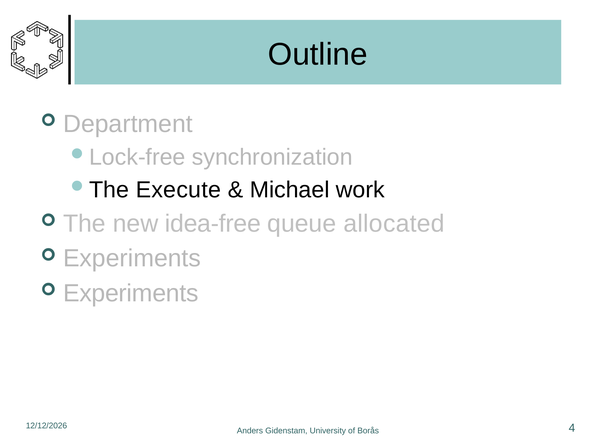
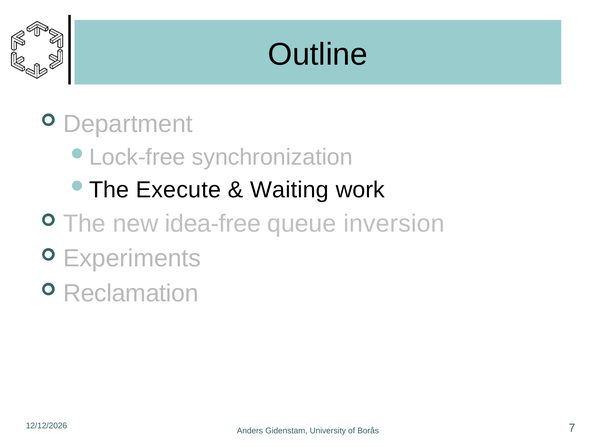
Michael: Michael -> Waiting
allocated: allocated -> inversion
Experiments at (131, 293): Experiments -> Reclamation
4: 4 -> 7
